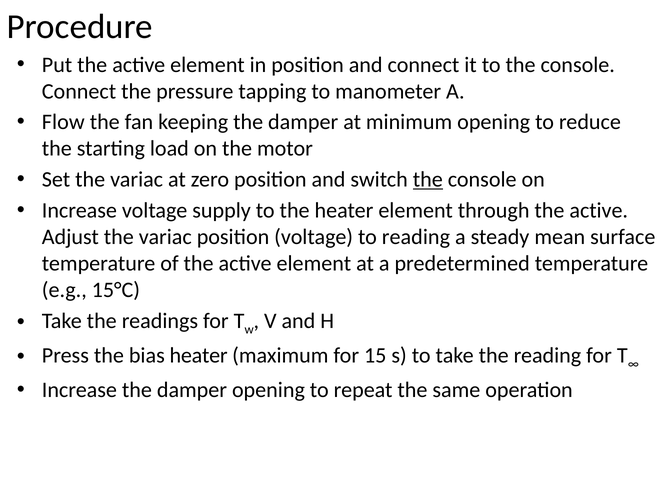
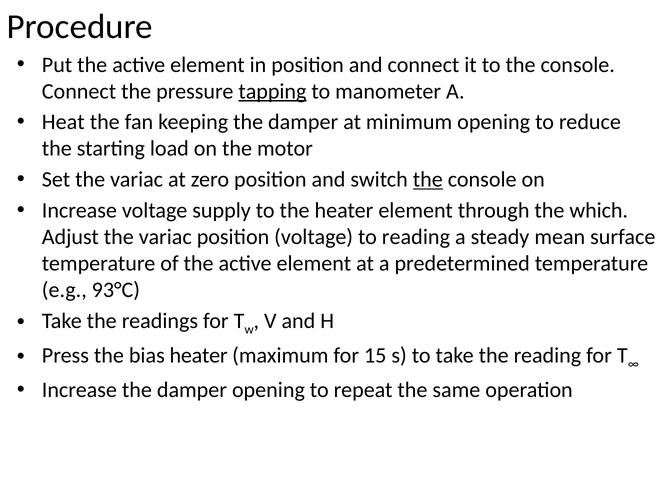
tapping underline: none -> present
Flow: Flow -> Heat
through the active: active -> which
15°C: 15°C -> 93°C
